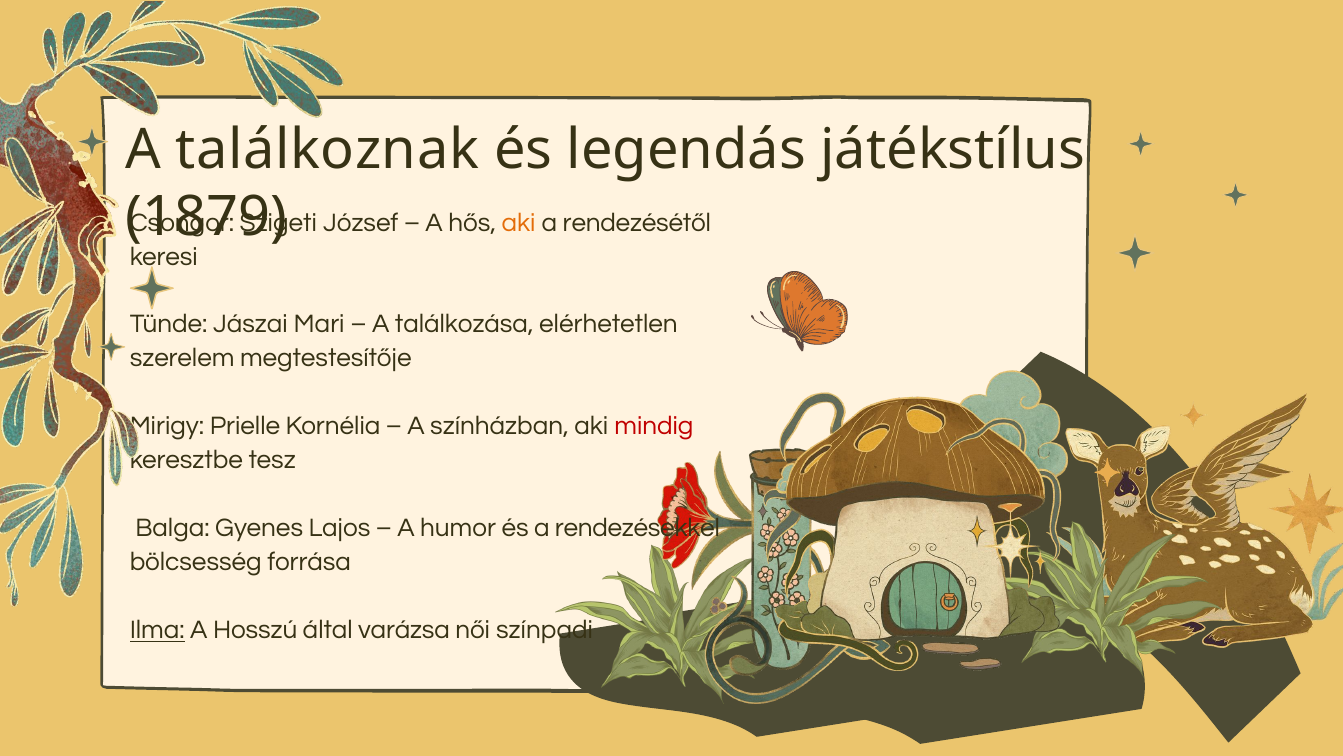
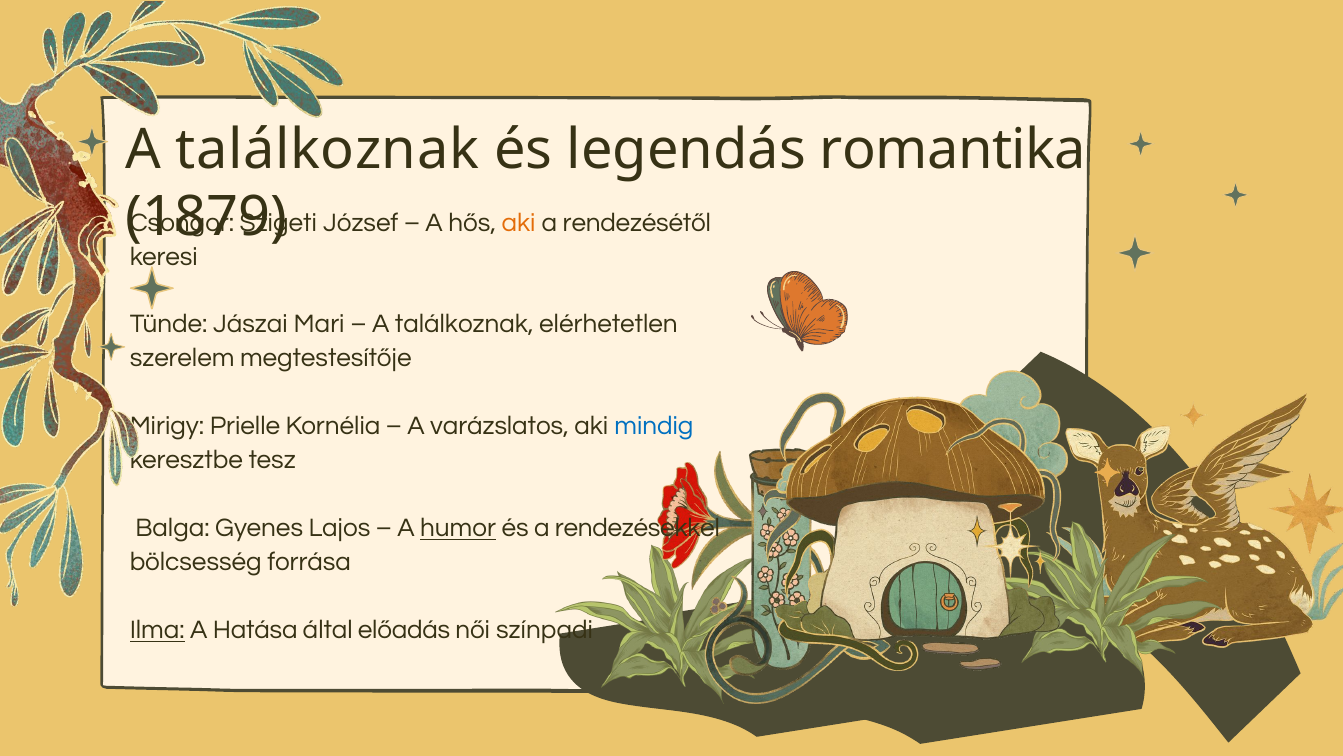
játékstílus: játékstílus -> romantika
találkozása at (464, 324): találkozása -> találkoznak
színházban: színházban -> varázslatos
mindig colour: red -> blue
humor underline: none -> present
Hosszú: Hosszú -> Hatása
varázsa: varázsa -> előadás
